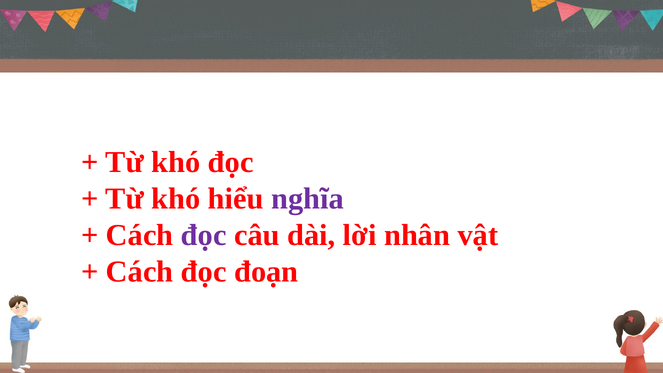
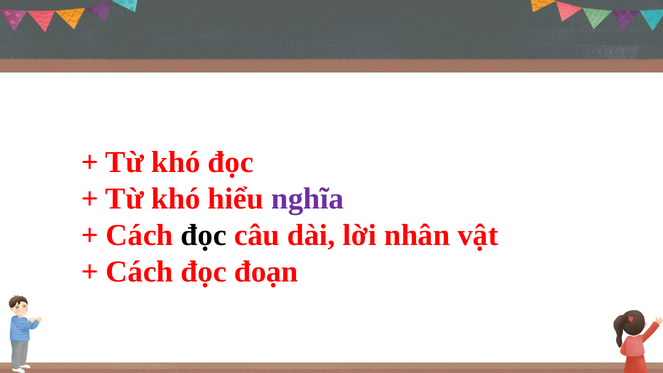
đọc at (204, 235) colour: purple -> black
